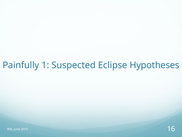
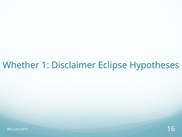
Painfully: Painfully -> Whether
Suspected: Suspected -> Disclaimer
